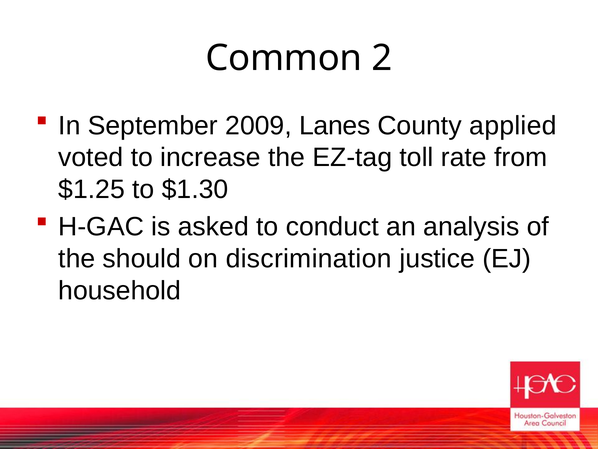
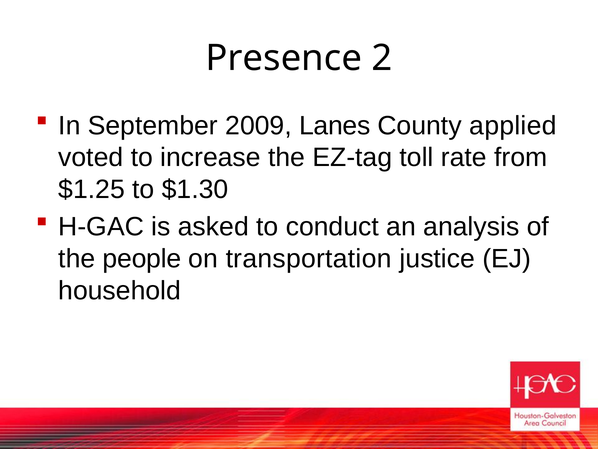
Common: Common -> Presence
should: should -> people
discrimination: discrimination -> transportation
